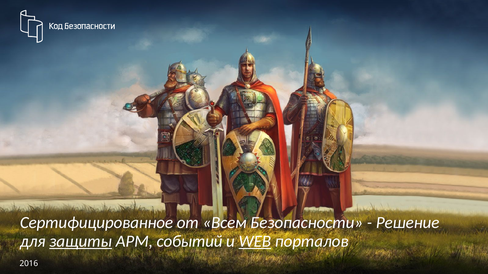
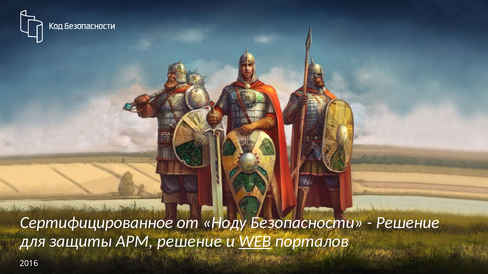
Всем: Всем -> Ноду
защиты underline: present -> none
АРМ событий: событий -> решение
